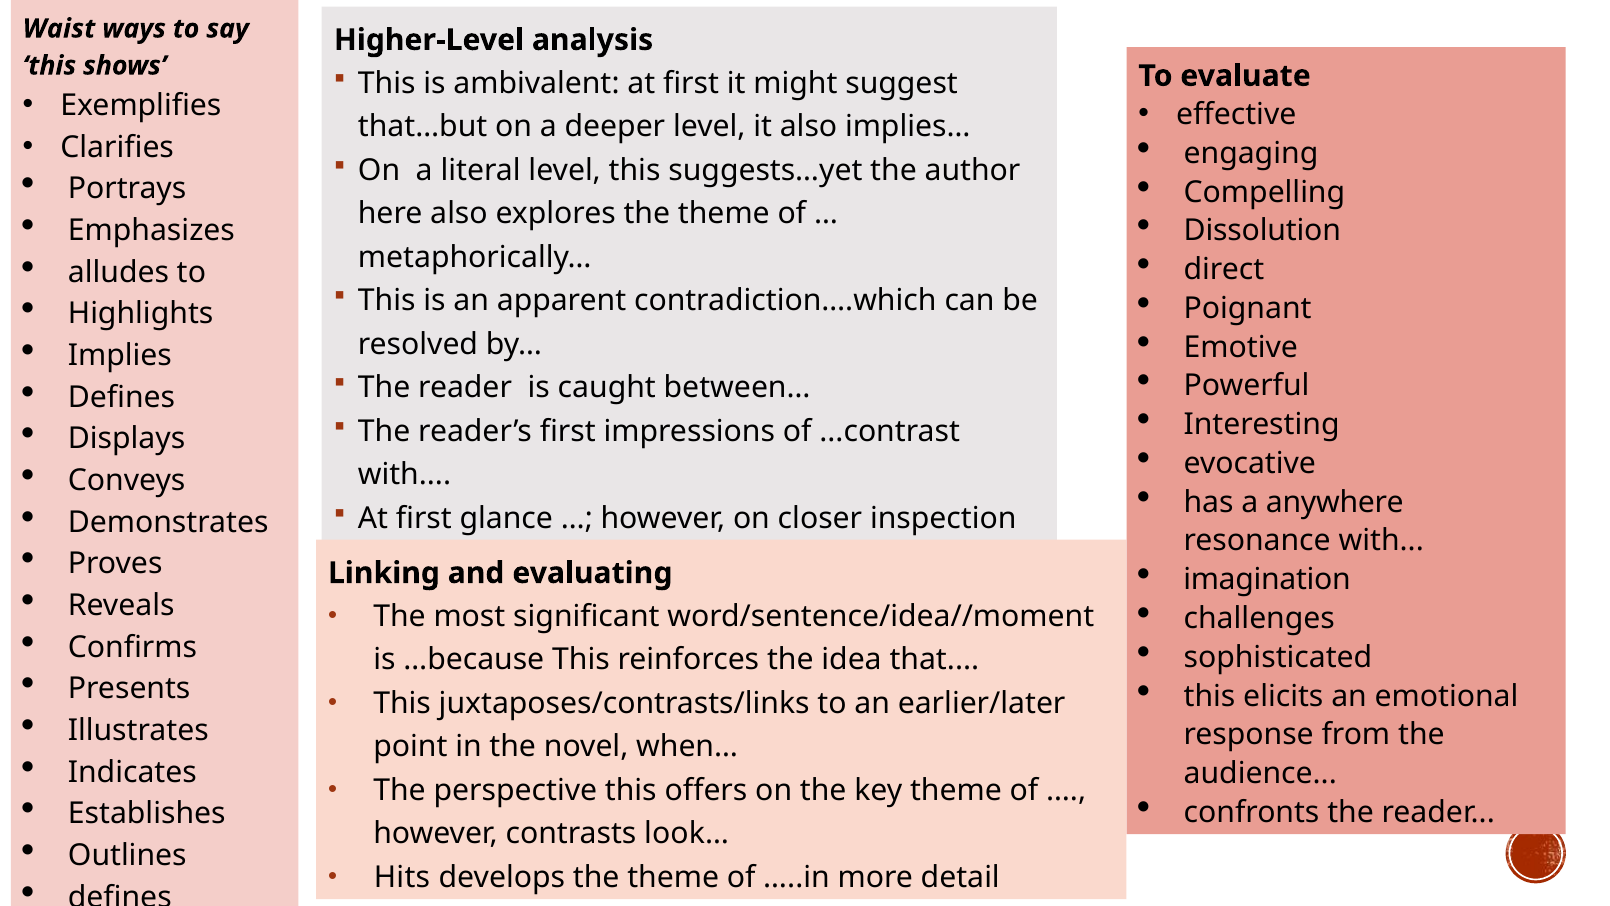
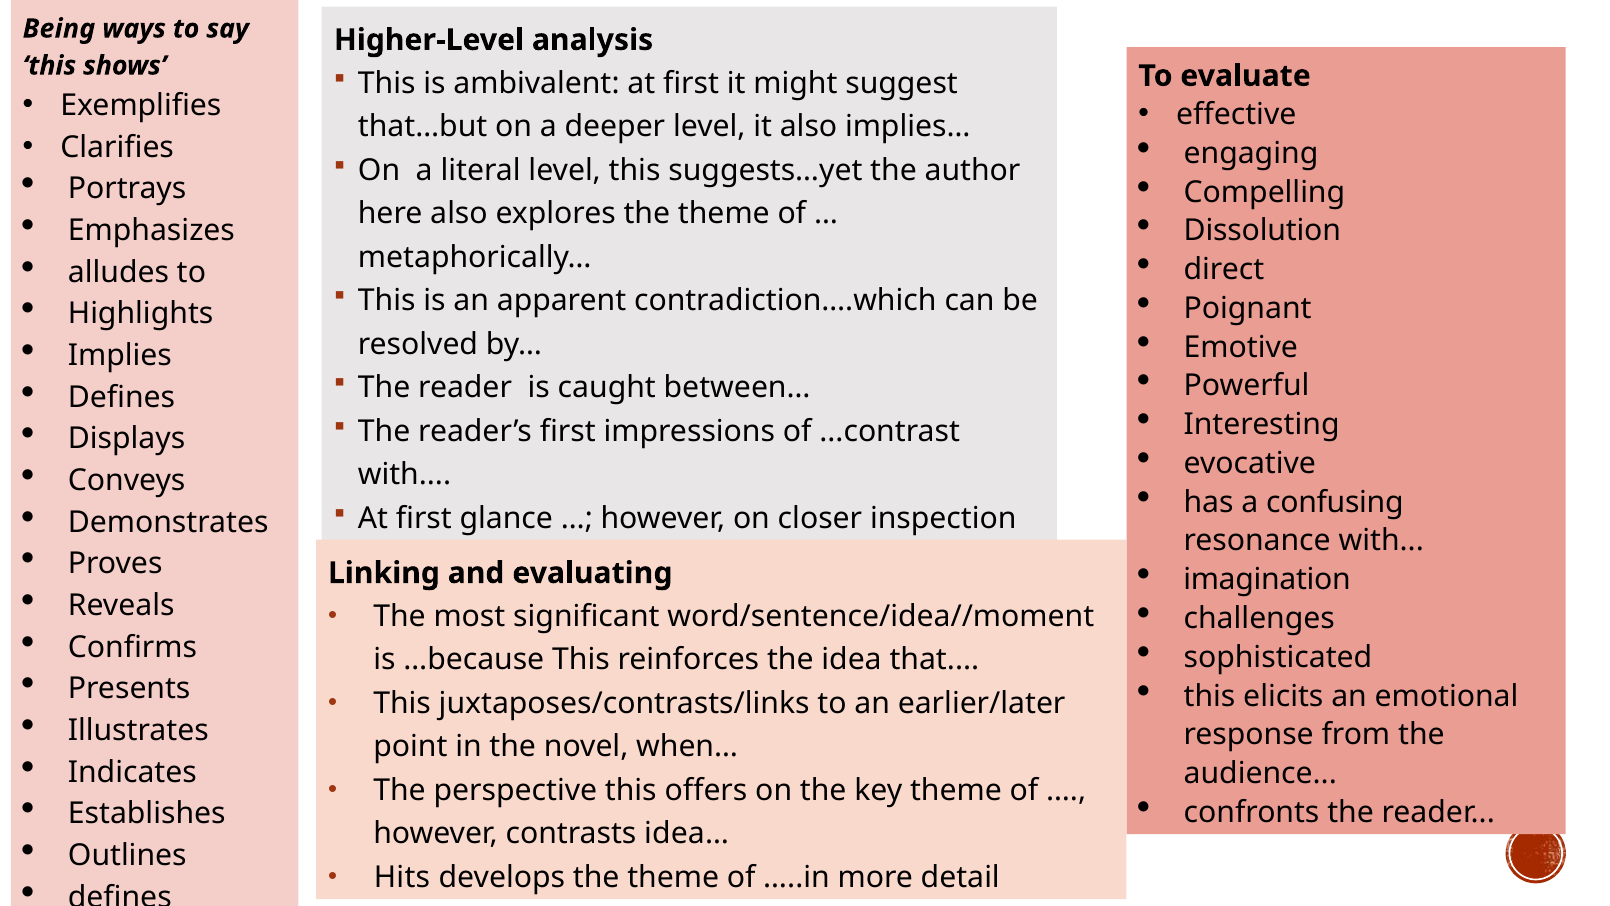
Waist: Waist -> Being
anywhere: anywhere -> confusing
look…: look… -> idea…
